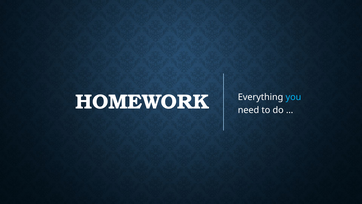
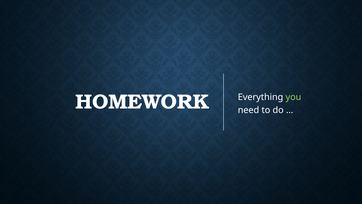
you colour: light blue -> light green
